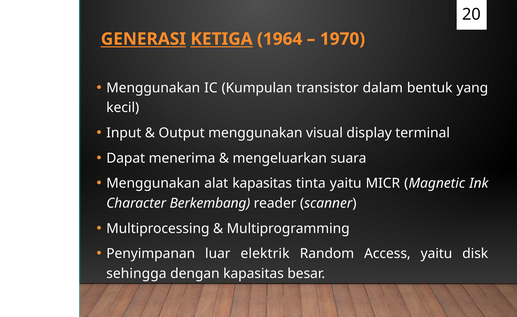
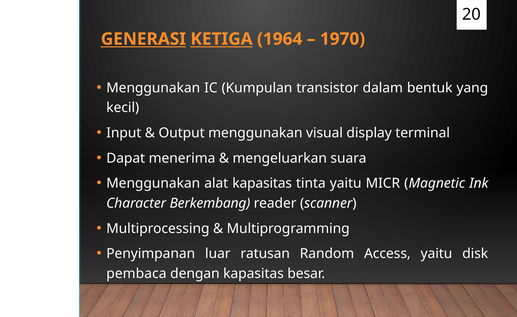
elektrik: elektrik -> ratusan
sehingga: sehingga -> pembaca
